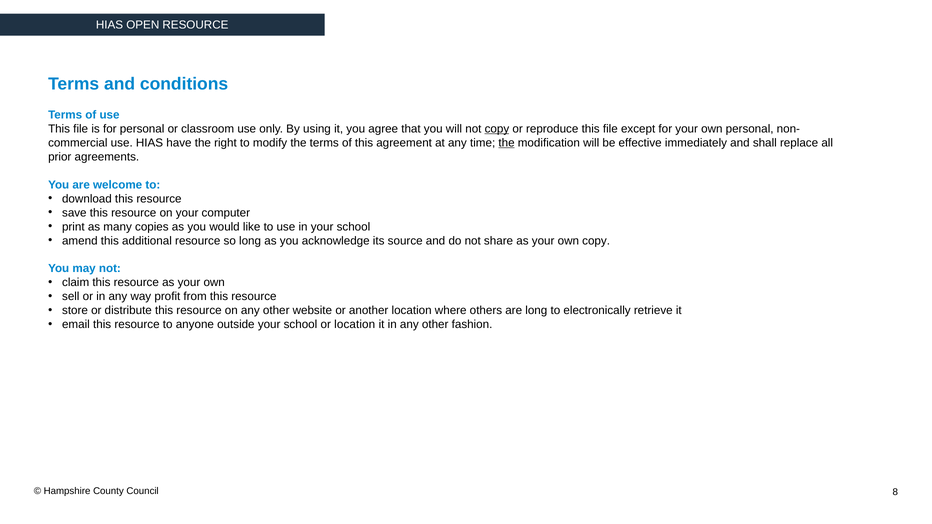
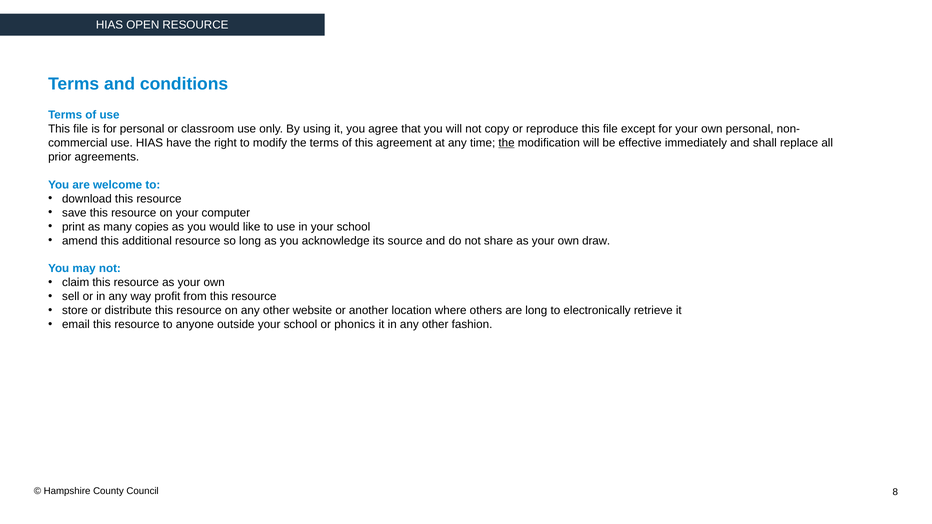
copy at (497, 129) underline: present -> none
own copy: copy -> draw
or location: location -> phonics
